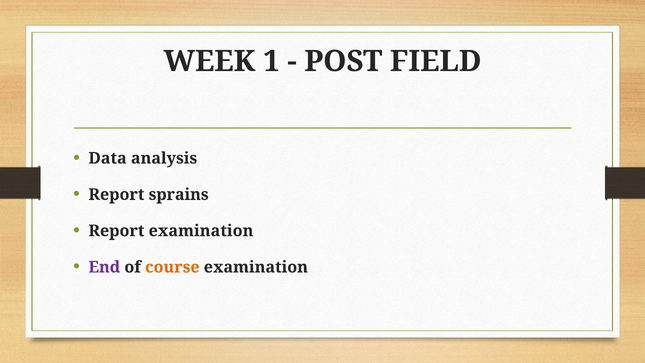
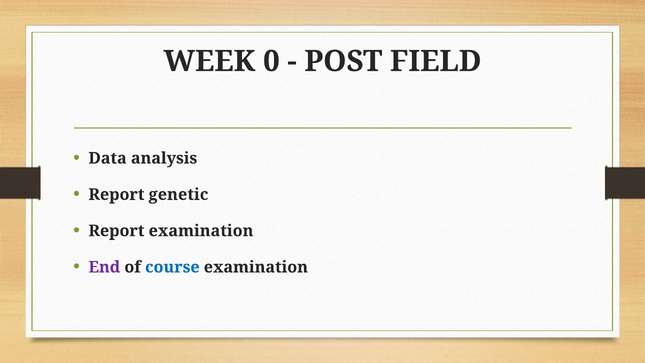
1: 1 -> 0
sprains: sprains -> genetic
course colour: orange -> blue
